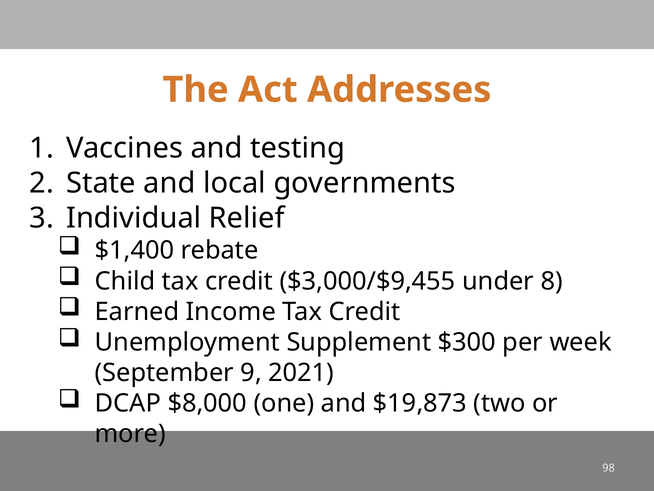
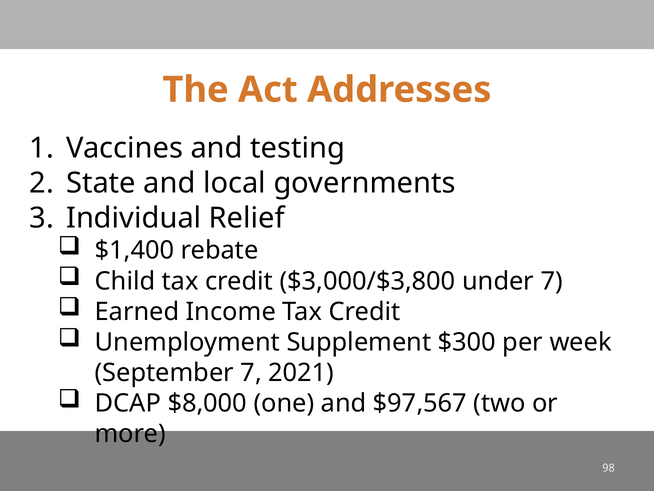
$3,000/$9,455: $3,000/$9,455 -> $3,000/$3,800
under 8: 8 -> 7
September 9: 9 -> 7
$19,873: $19,873 -> $97,567
